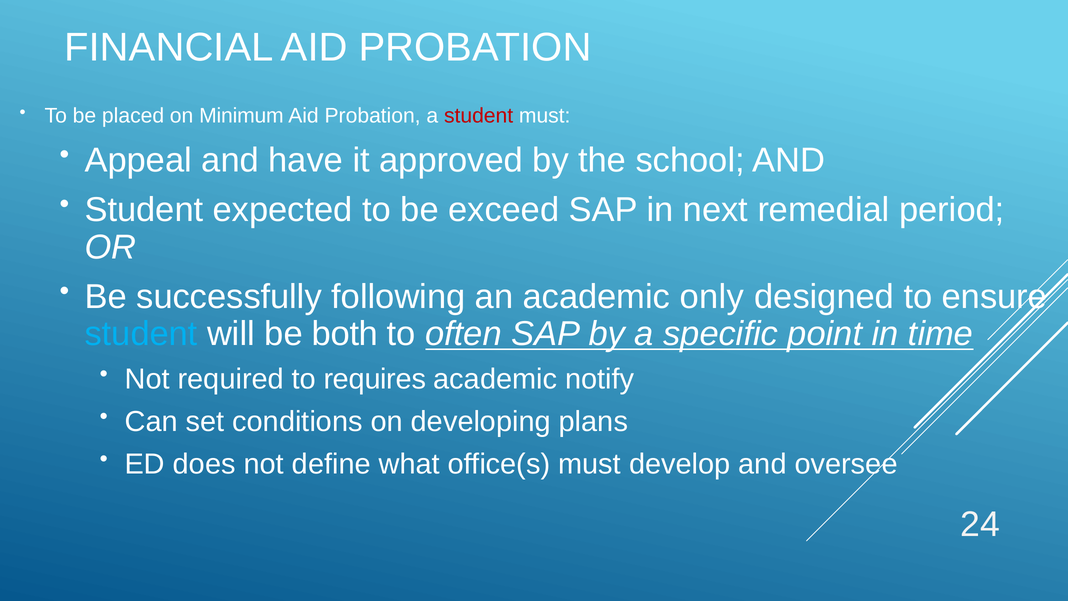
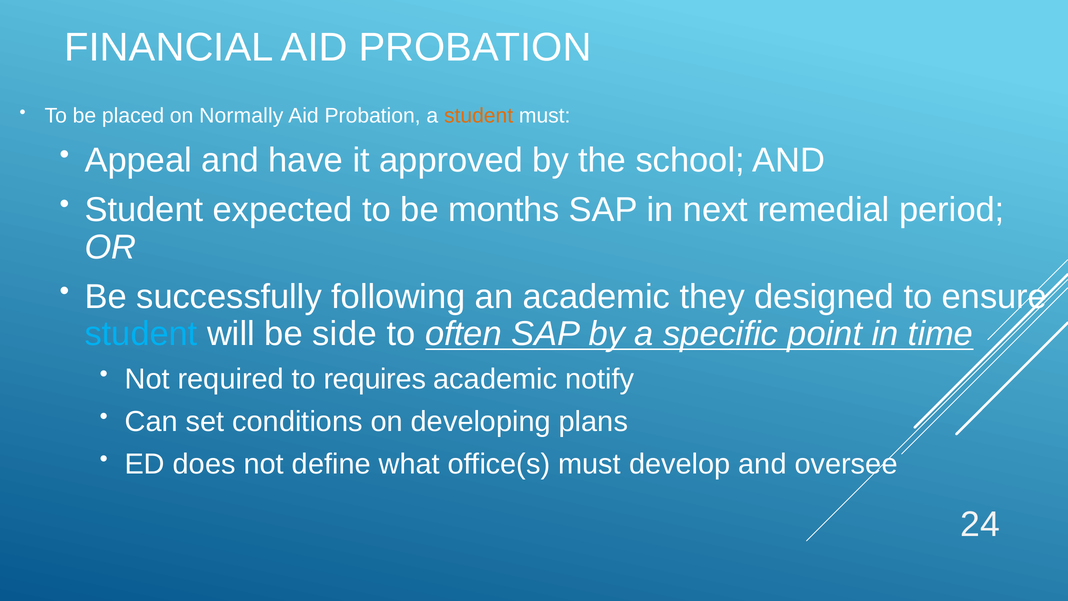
Minimum: Minimum -> Normally
student at (479, 116) colour: red -> orange
exceed: exceed -> months
only: only -> they
both: both -> side
